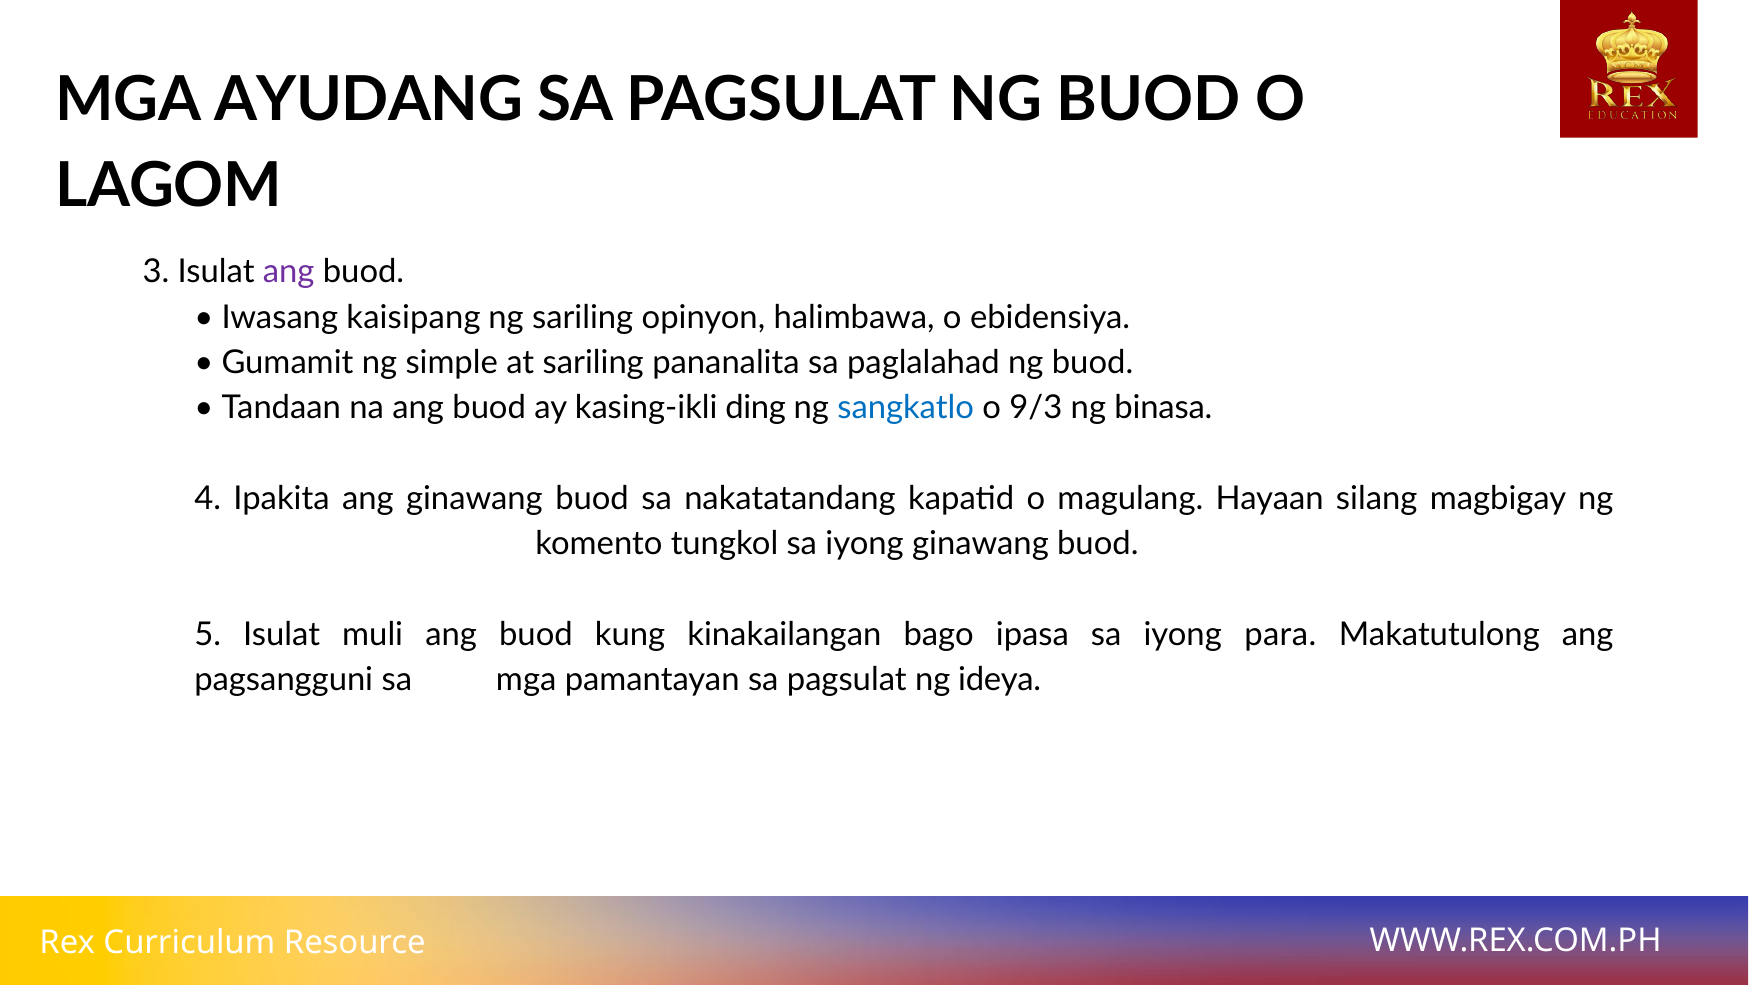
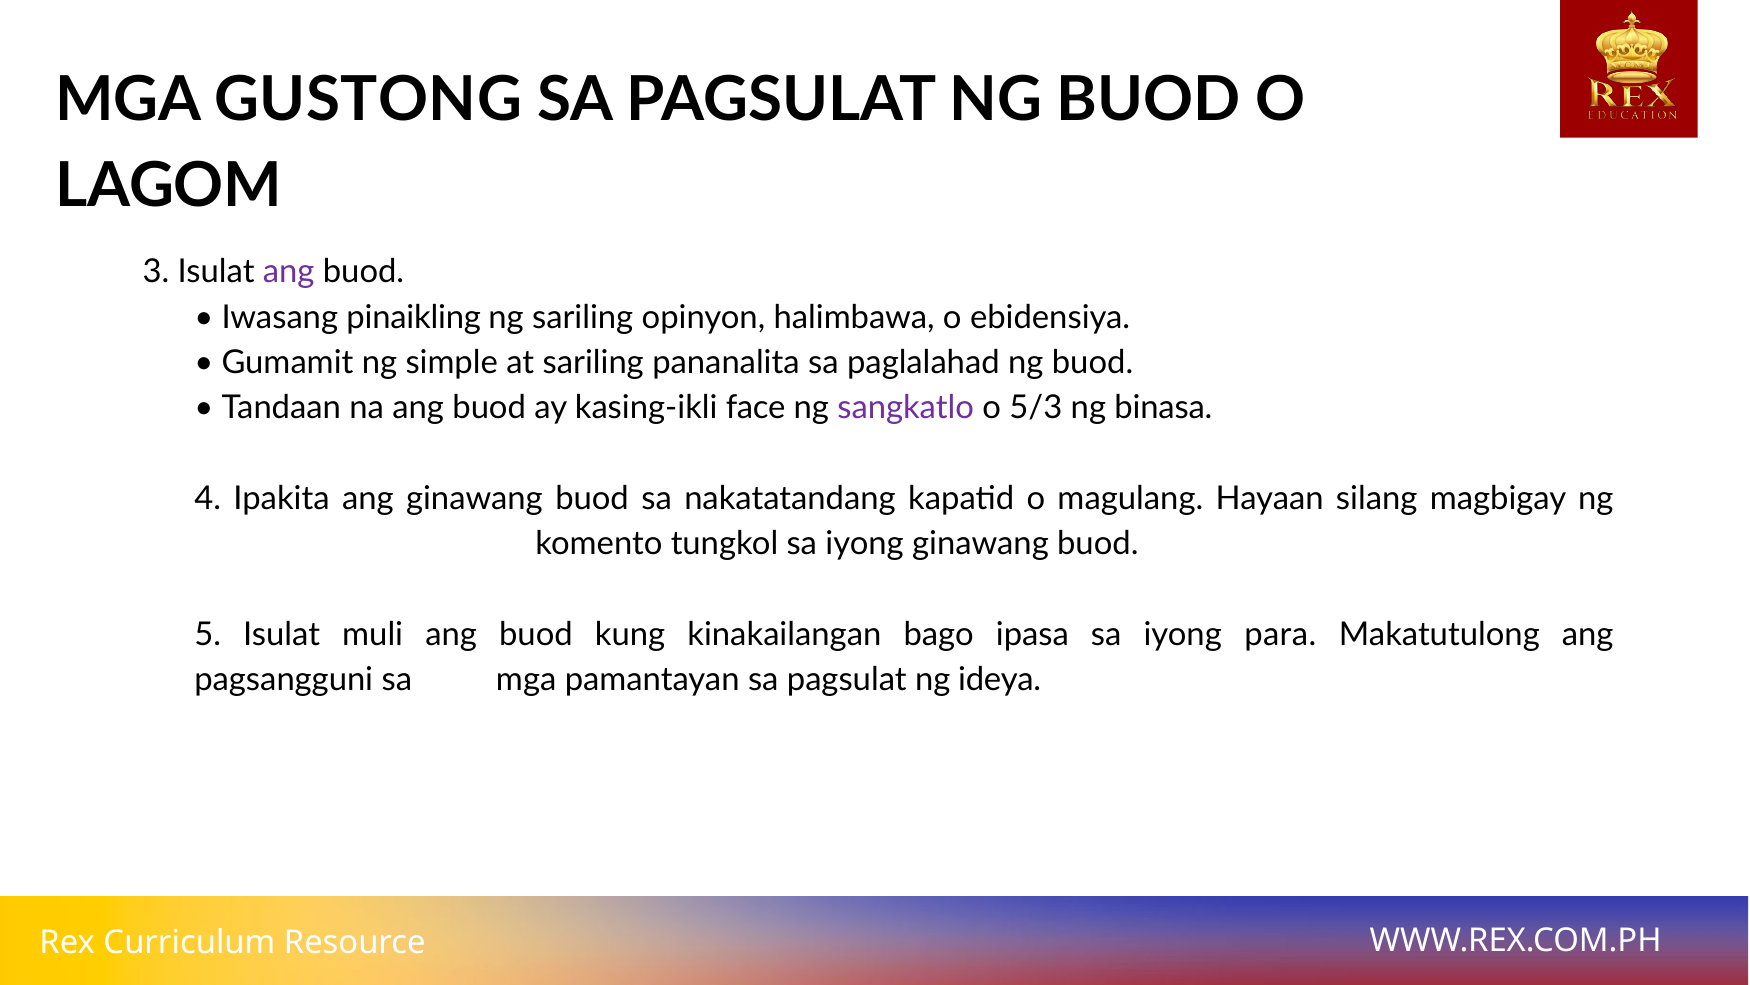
AYUDANG: AYUDANG -> GUSTONG
kaisipang: kaisipang -> pinaikling
ding: ding -> face
sangkatlo colour: blue -> purple
9/3: 9/3 -> 5/3
